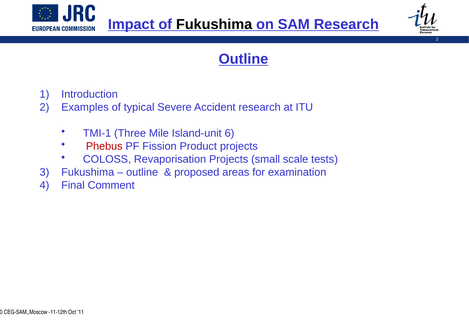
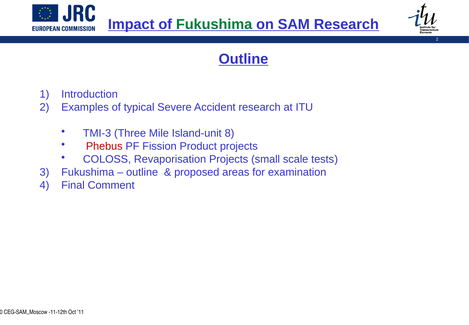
Fukushima at (214, 24) colour: black -> green
TMI-1: TMI-1 -> TMI-3
6: 6 -> 8
